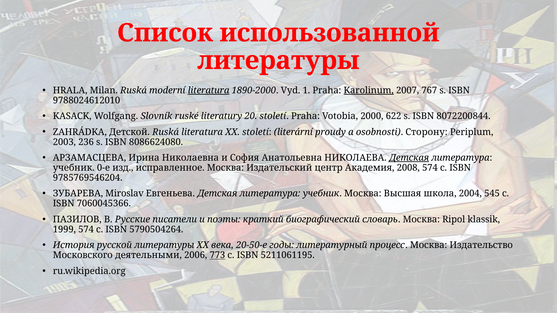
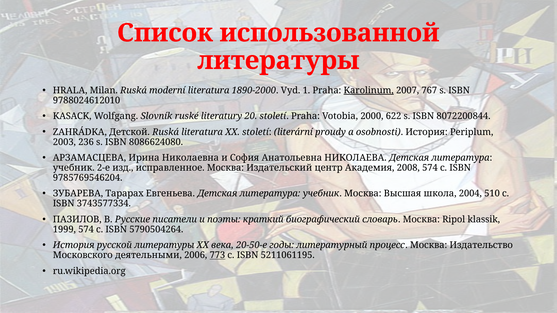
literatura at (209, 90) underline: present -> none
osobnosti Сторону: Сторону -> История
Детская at (409, 158) underline: present -> none
0-e: 0-e -> 2-e
Miroslav: Miroslav -> Тарарах
545: 545 -> 510
7060045366: 7060045366 -> 3743577334
